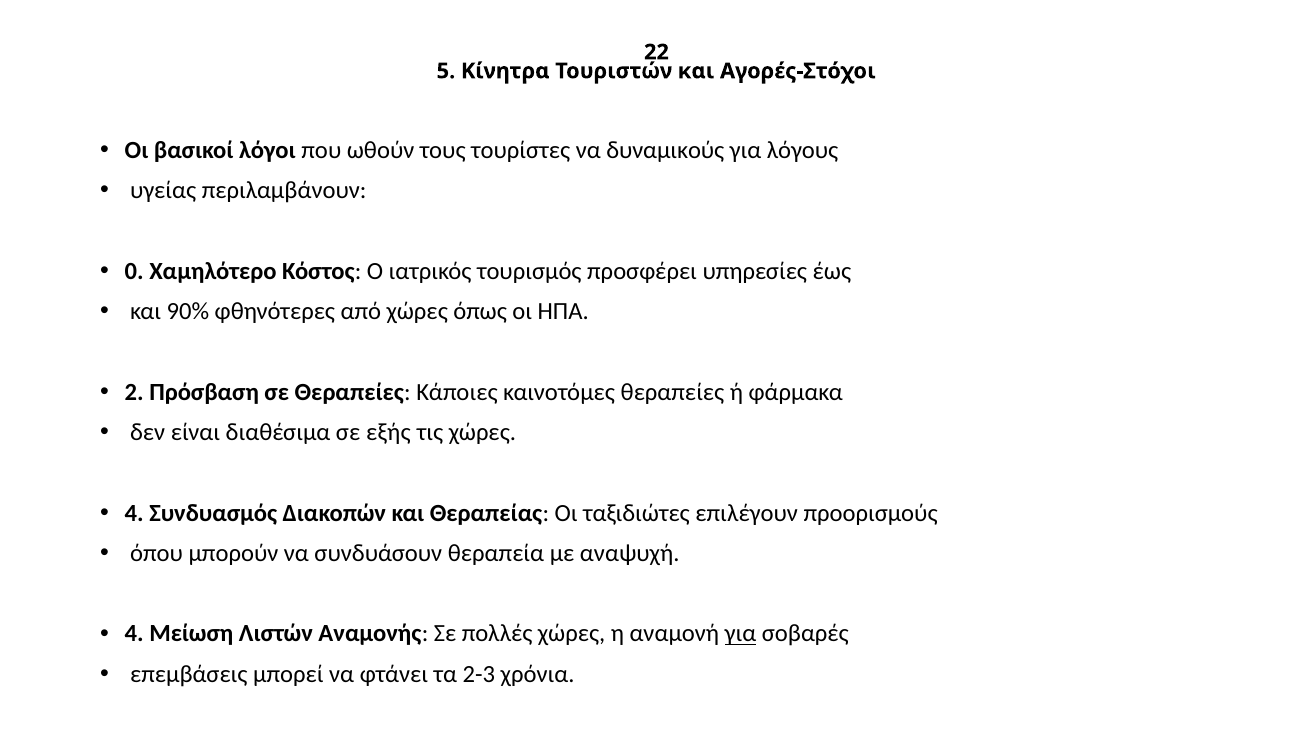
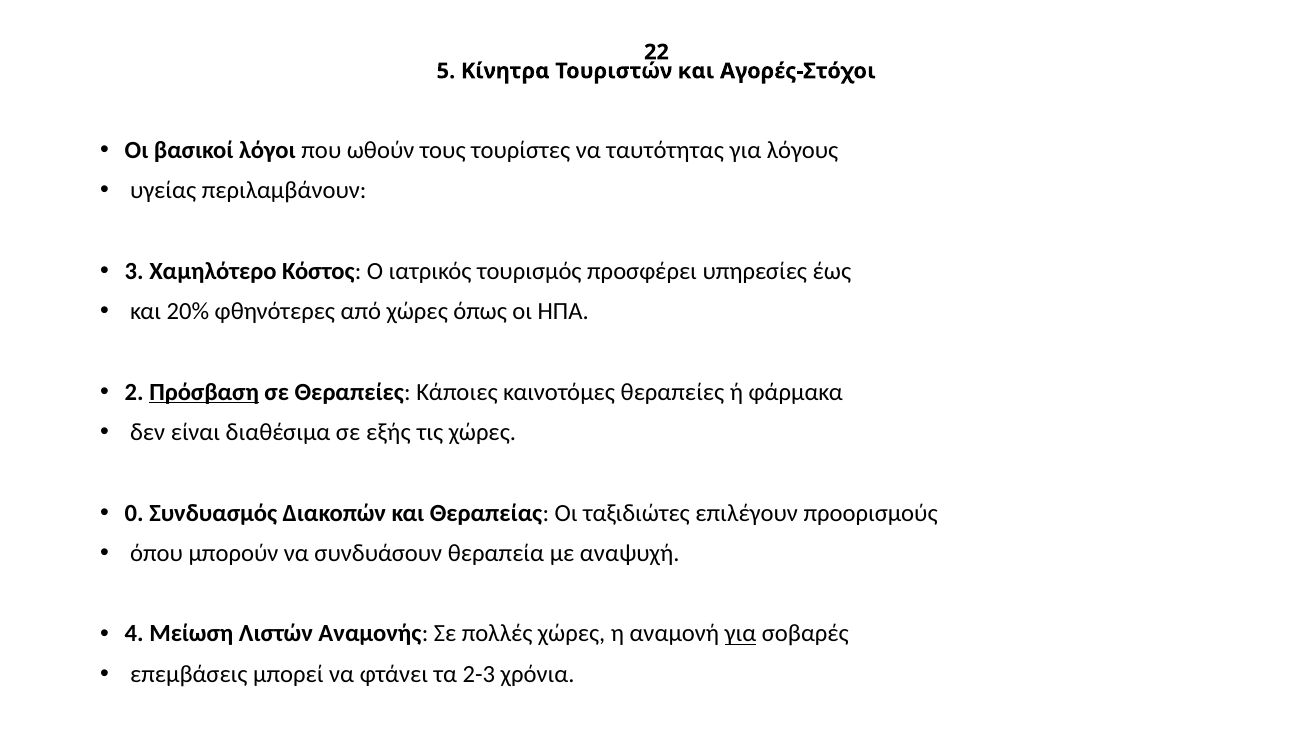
δυναμικούς: δυναμικούς -> ταυτότητας
0: 0 -> 3
90%: 90% -> 20%
Πρόσβαση underline: none -> present
4 at (134, 513): 4 -> 0
